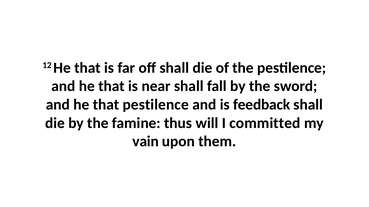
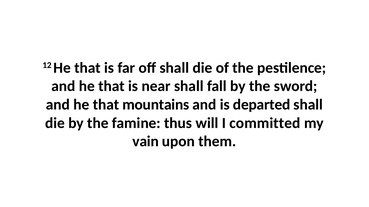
that pestilence: pestilence -> mountains
feedback: feedback -> departed
